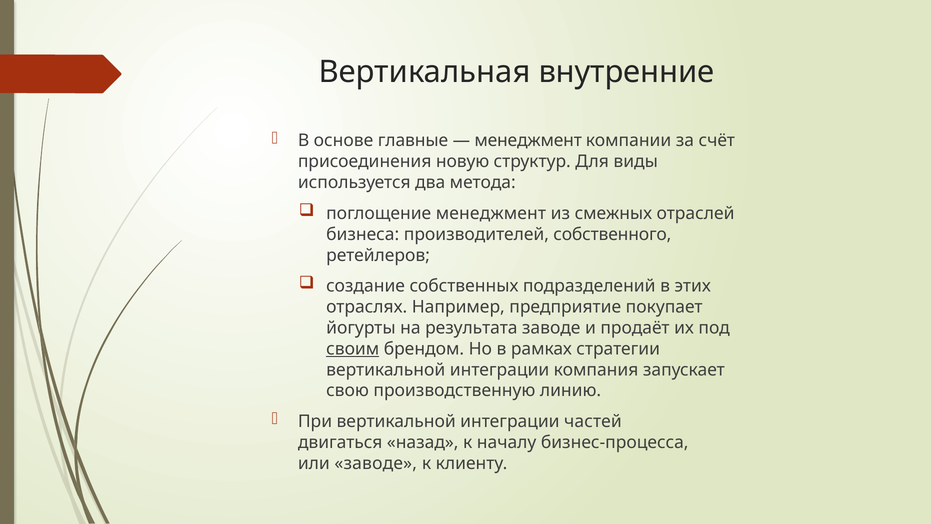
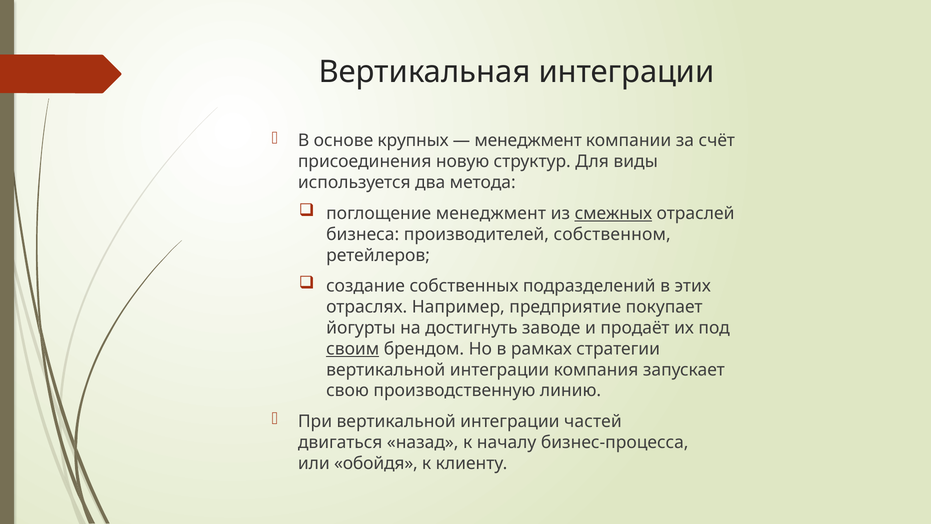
Вертикальная внутренние: внутренние -> интеграции
главные: главные -> крупных
смежных underline: none -> present
собственного: собственного -> собственном
результата: результата -> достигнуть
или заводе: заводе -> обойдя
